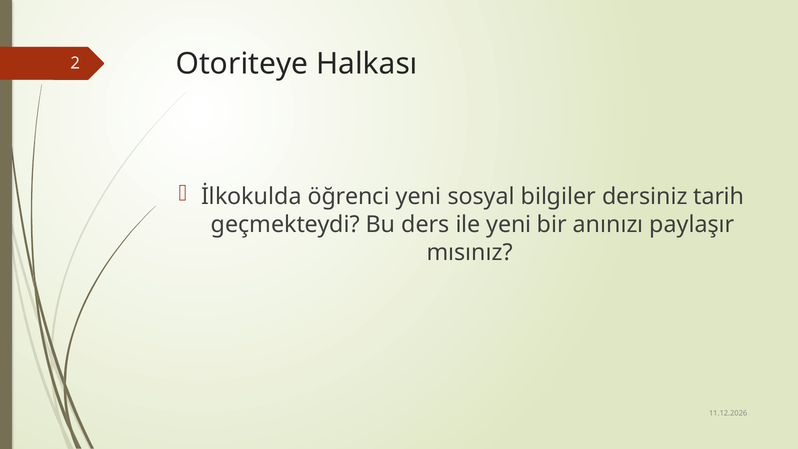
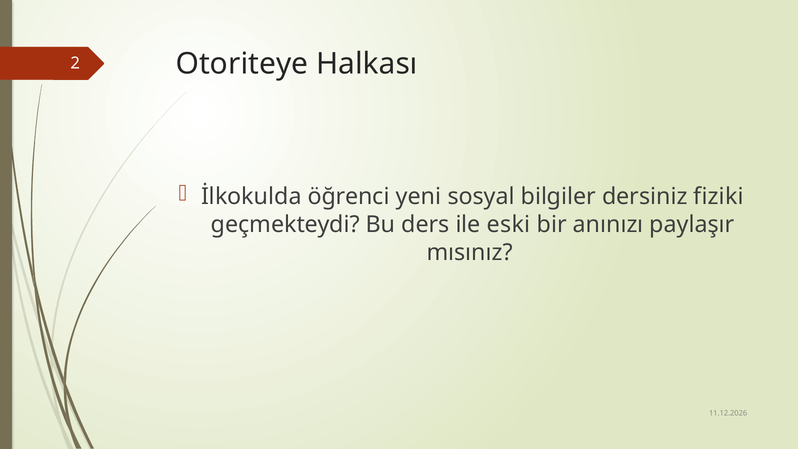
tarih: tarih -> fiziki
ile yeni: yeni -> eski
